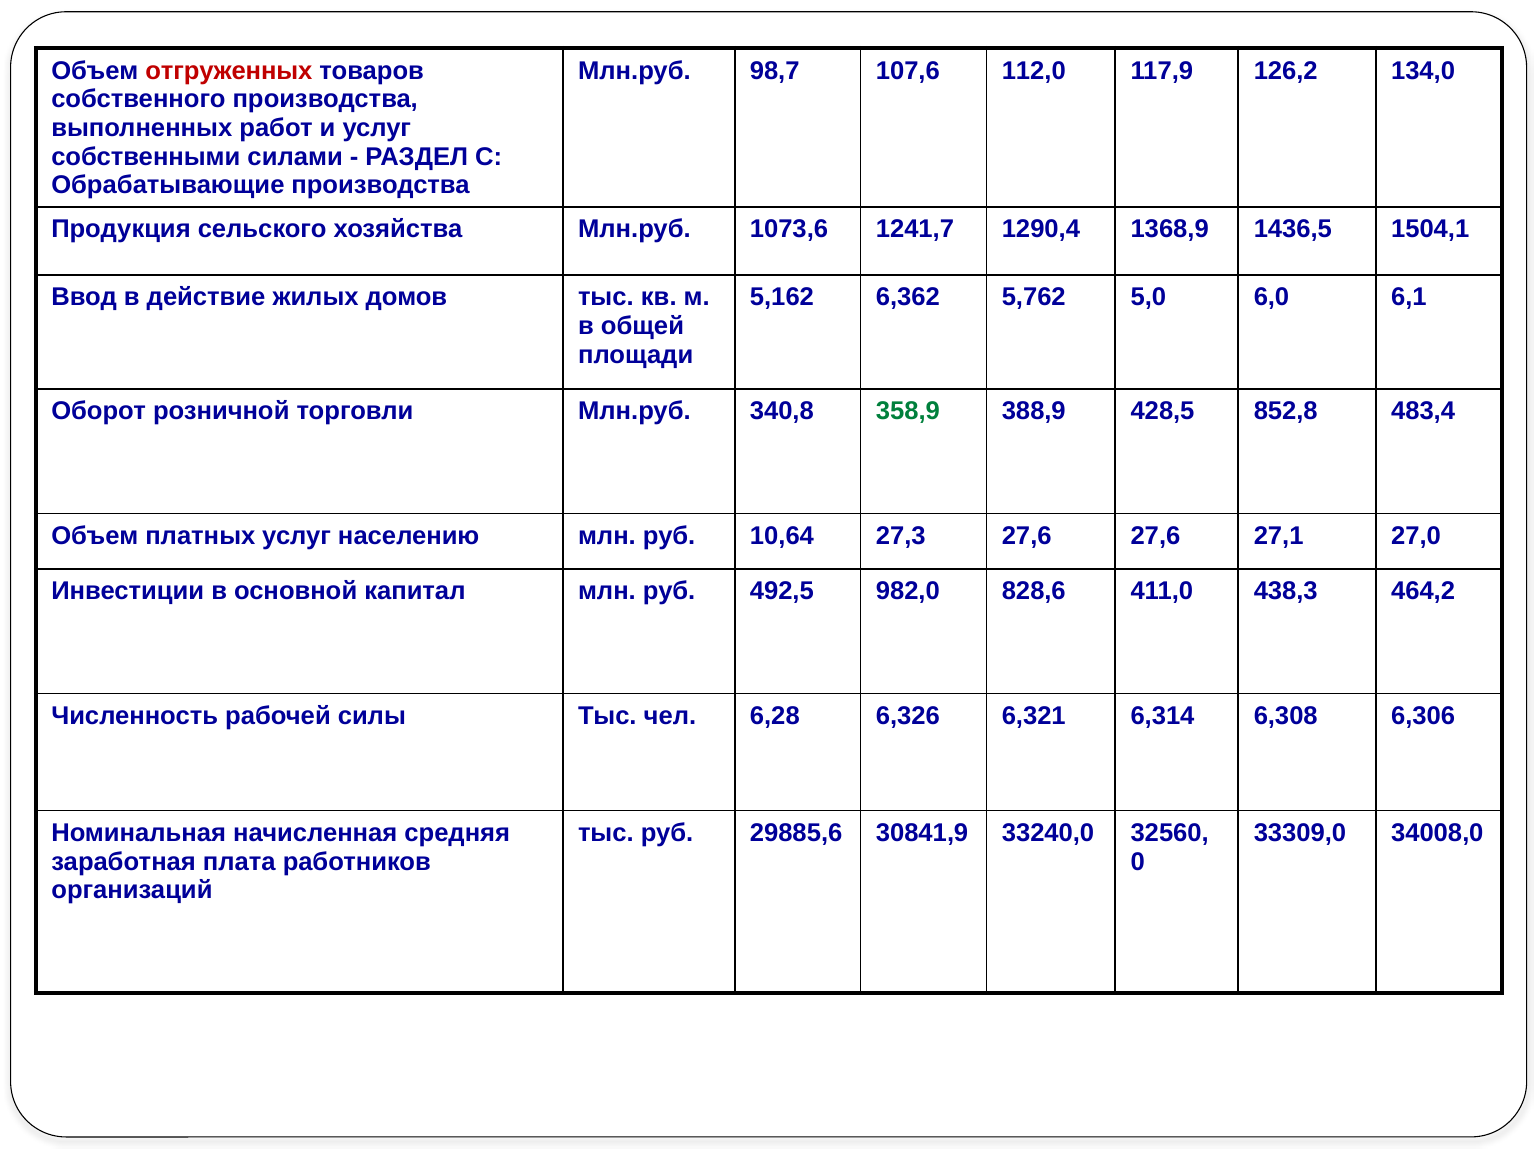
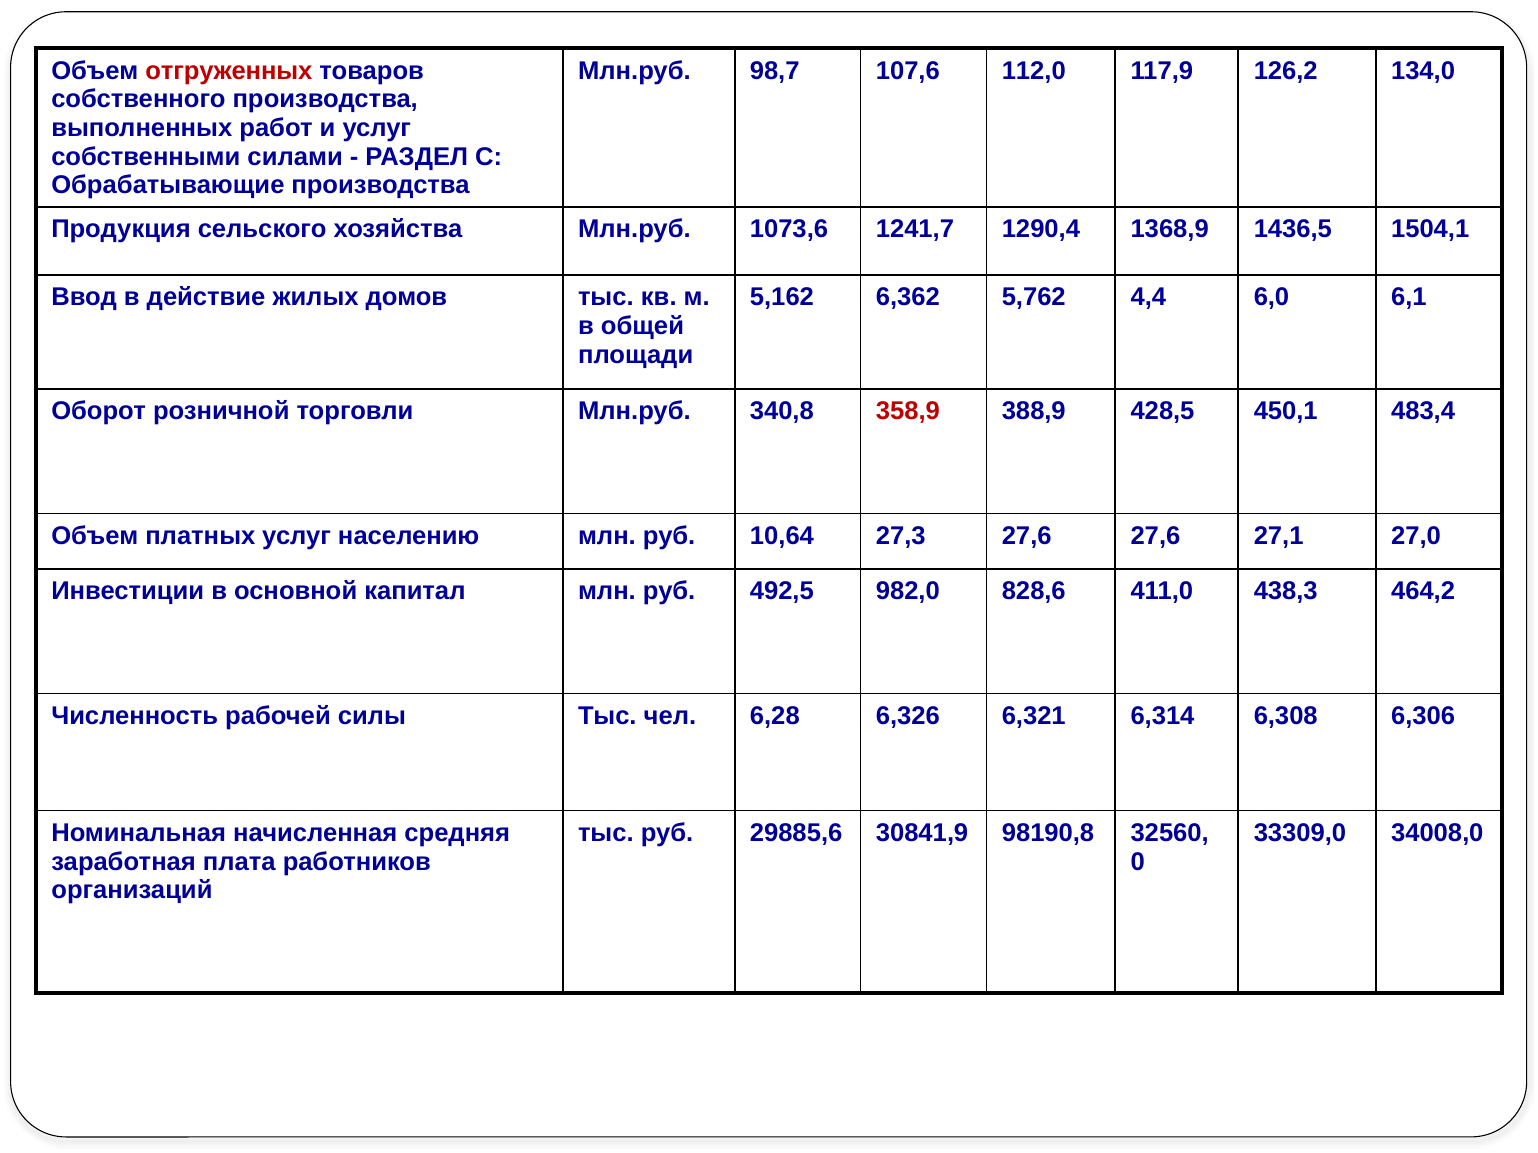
5,0: 5,0 -> 4,4
358,9 colour: green -> red
852,8: 852,8 -> 450,1
33240,0: 33240,0 -> 98190,8
